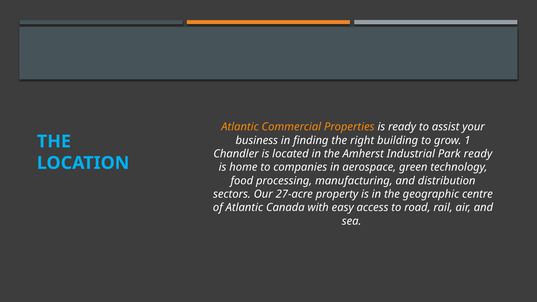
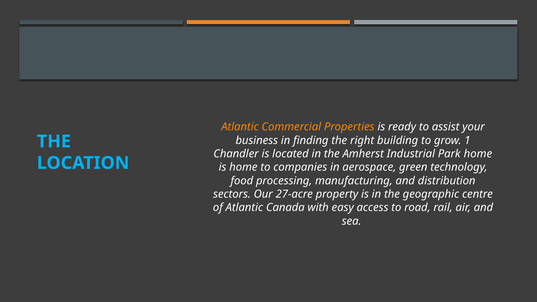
Park ready: ready -> home
